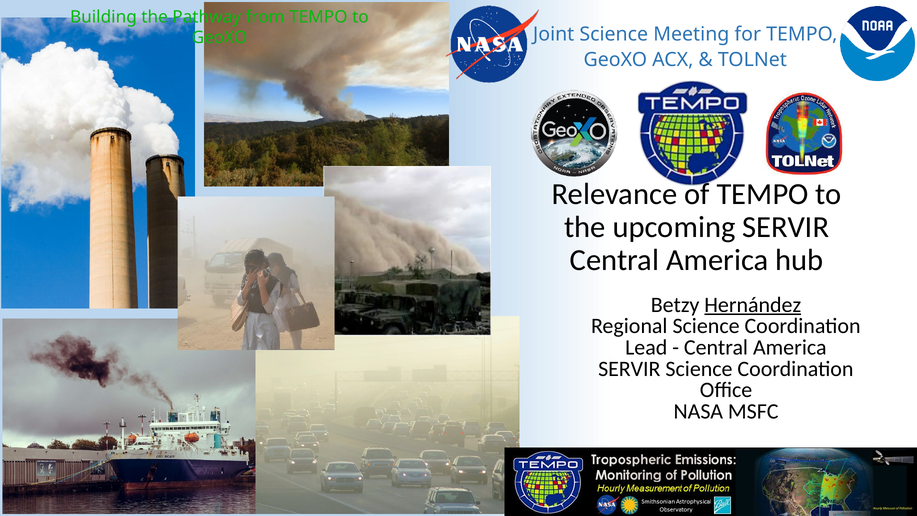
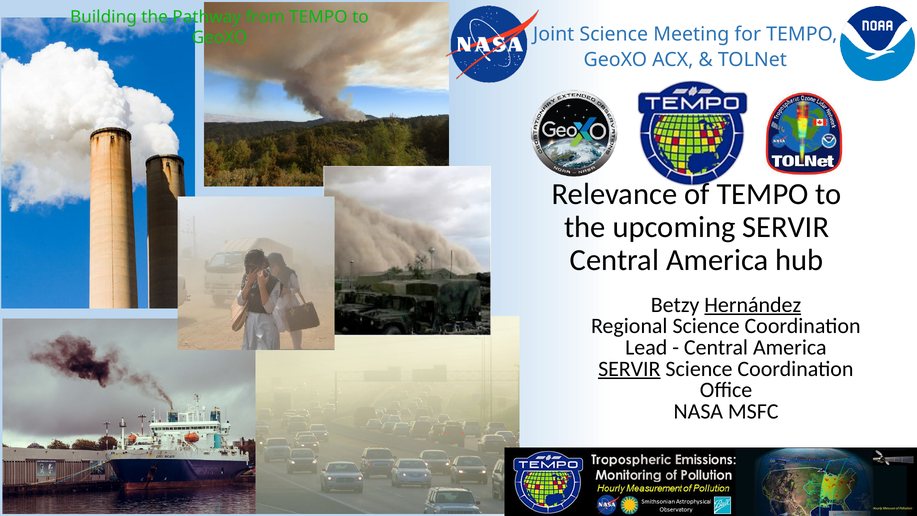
SERVIR at (629, 369) underline: none -> present
